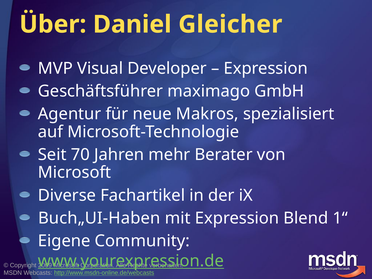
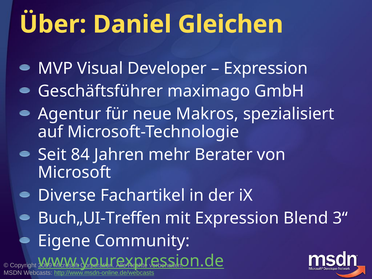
Gleicher: Gleicher -> Gleichen
70: 70 -> 84
Buch„UI-Haben: Buch„UI-Haben -> Buch„UI-Treffen
1“: 1“ -> 3“
